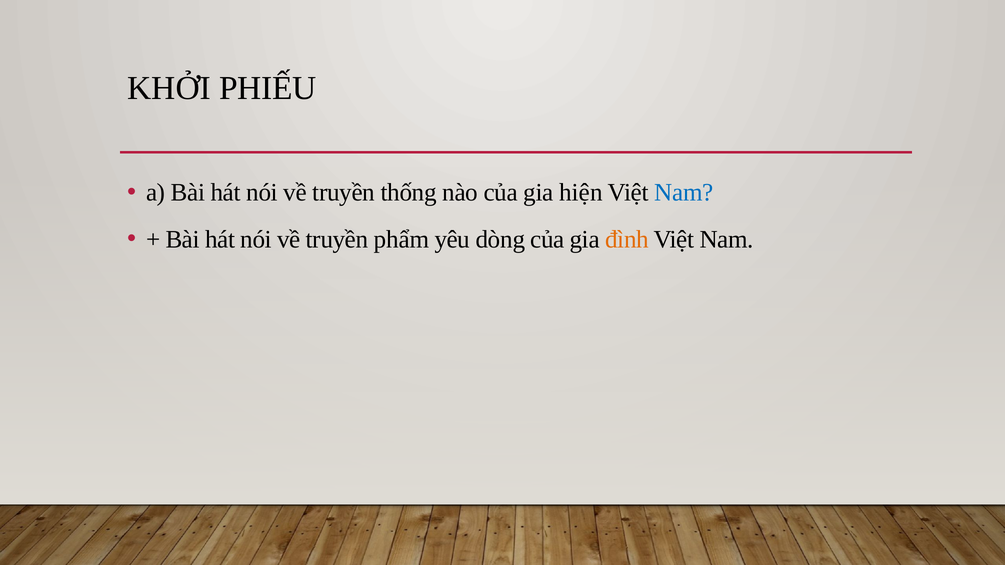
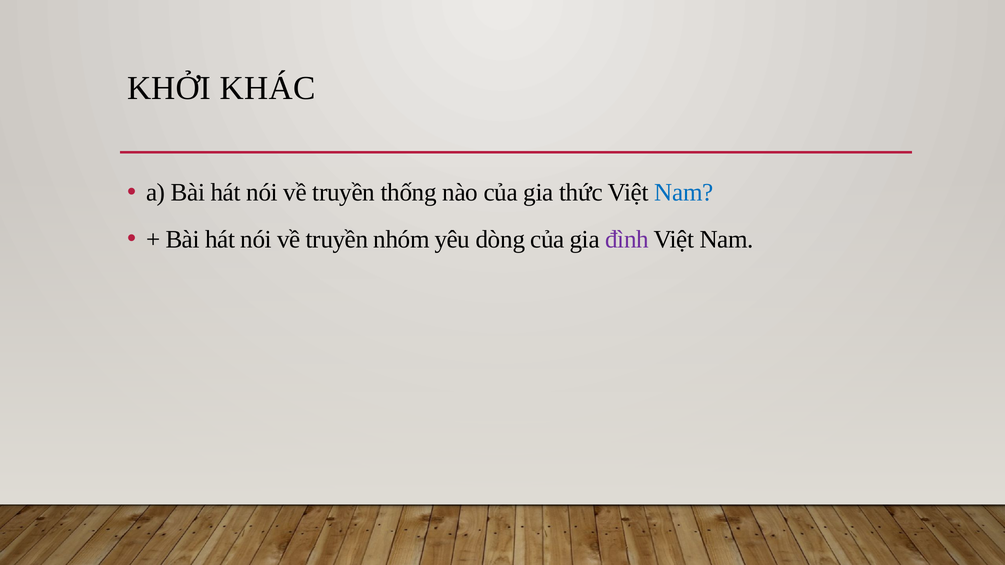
PHIẾU: PHIẾU -> KHÁC
hiện: hiện -> thức
phẩm: phẩm -> nhóm
đình colour: orange -> purple
